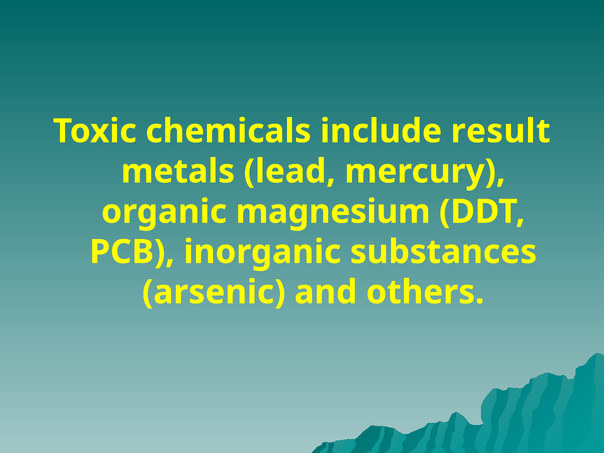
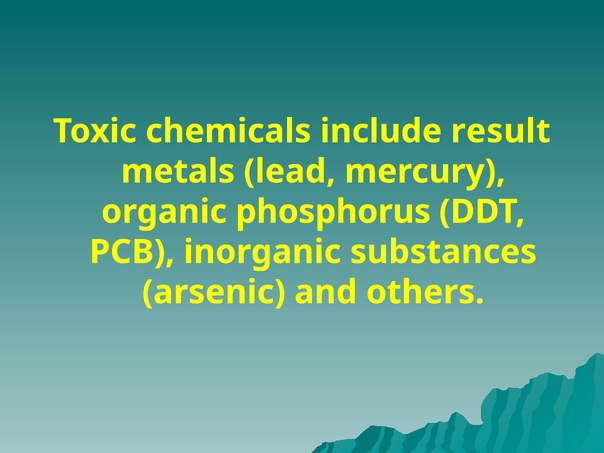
magnesium: magnesium -> phosphorus
